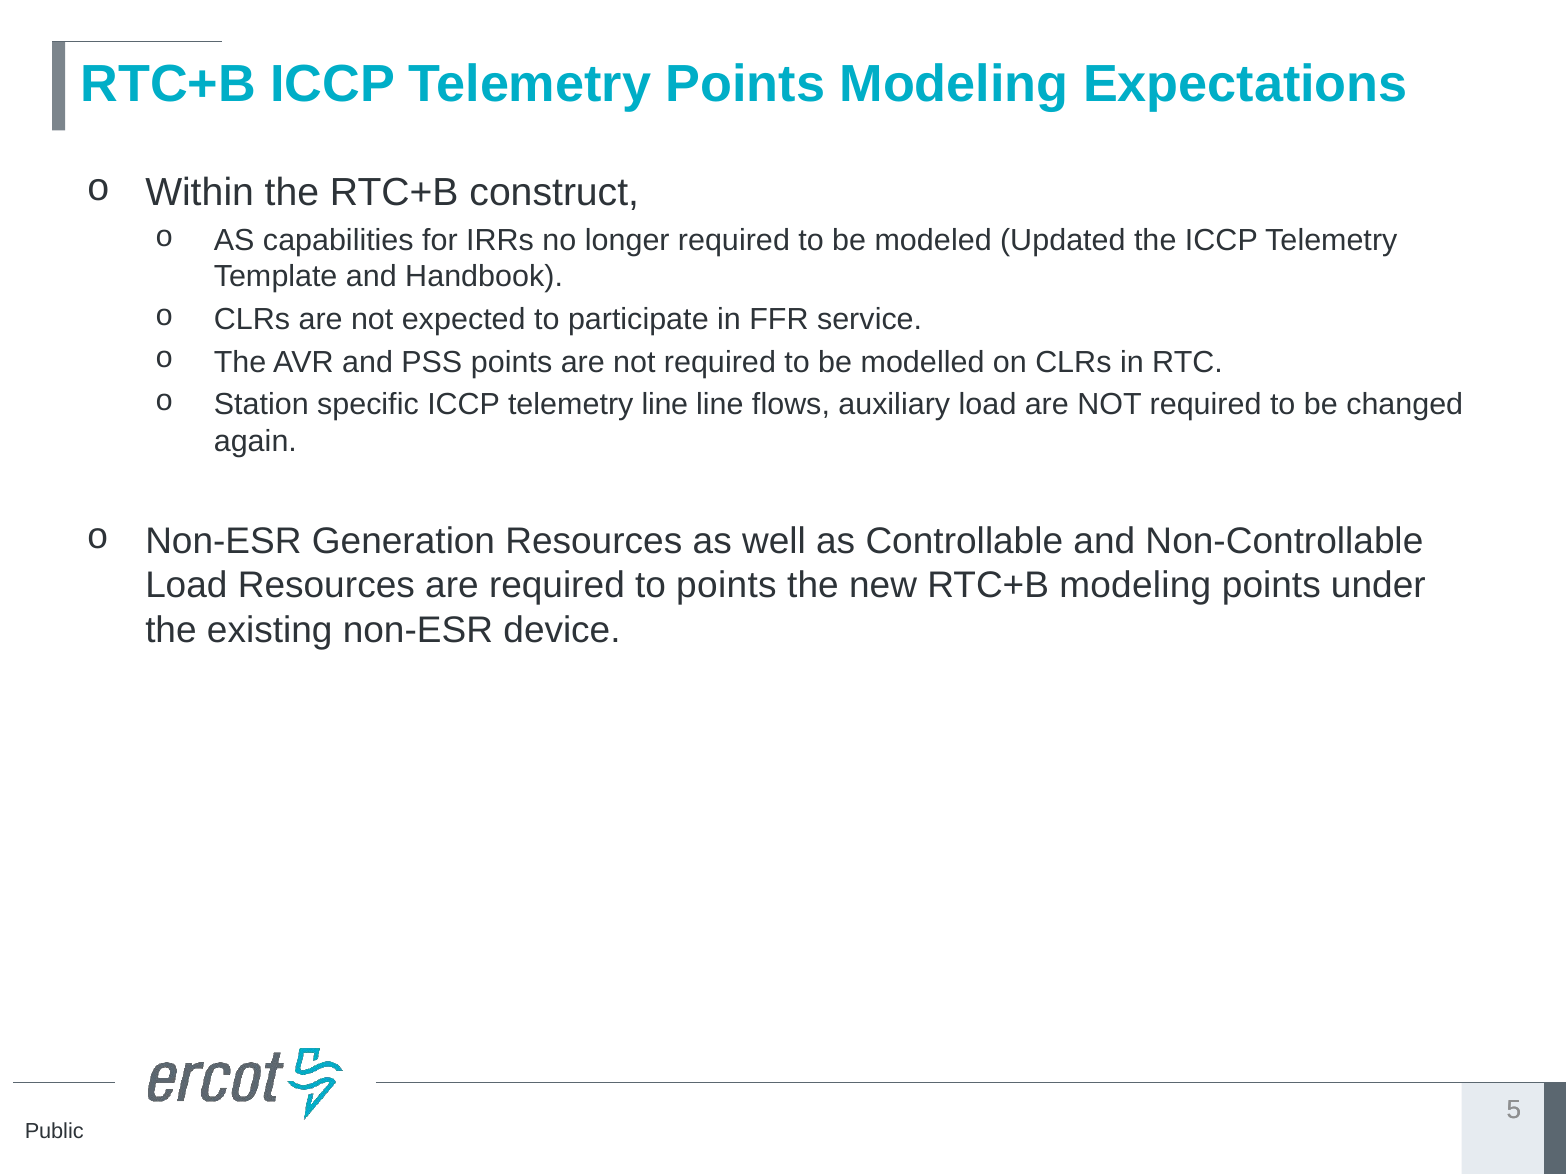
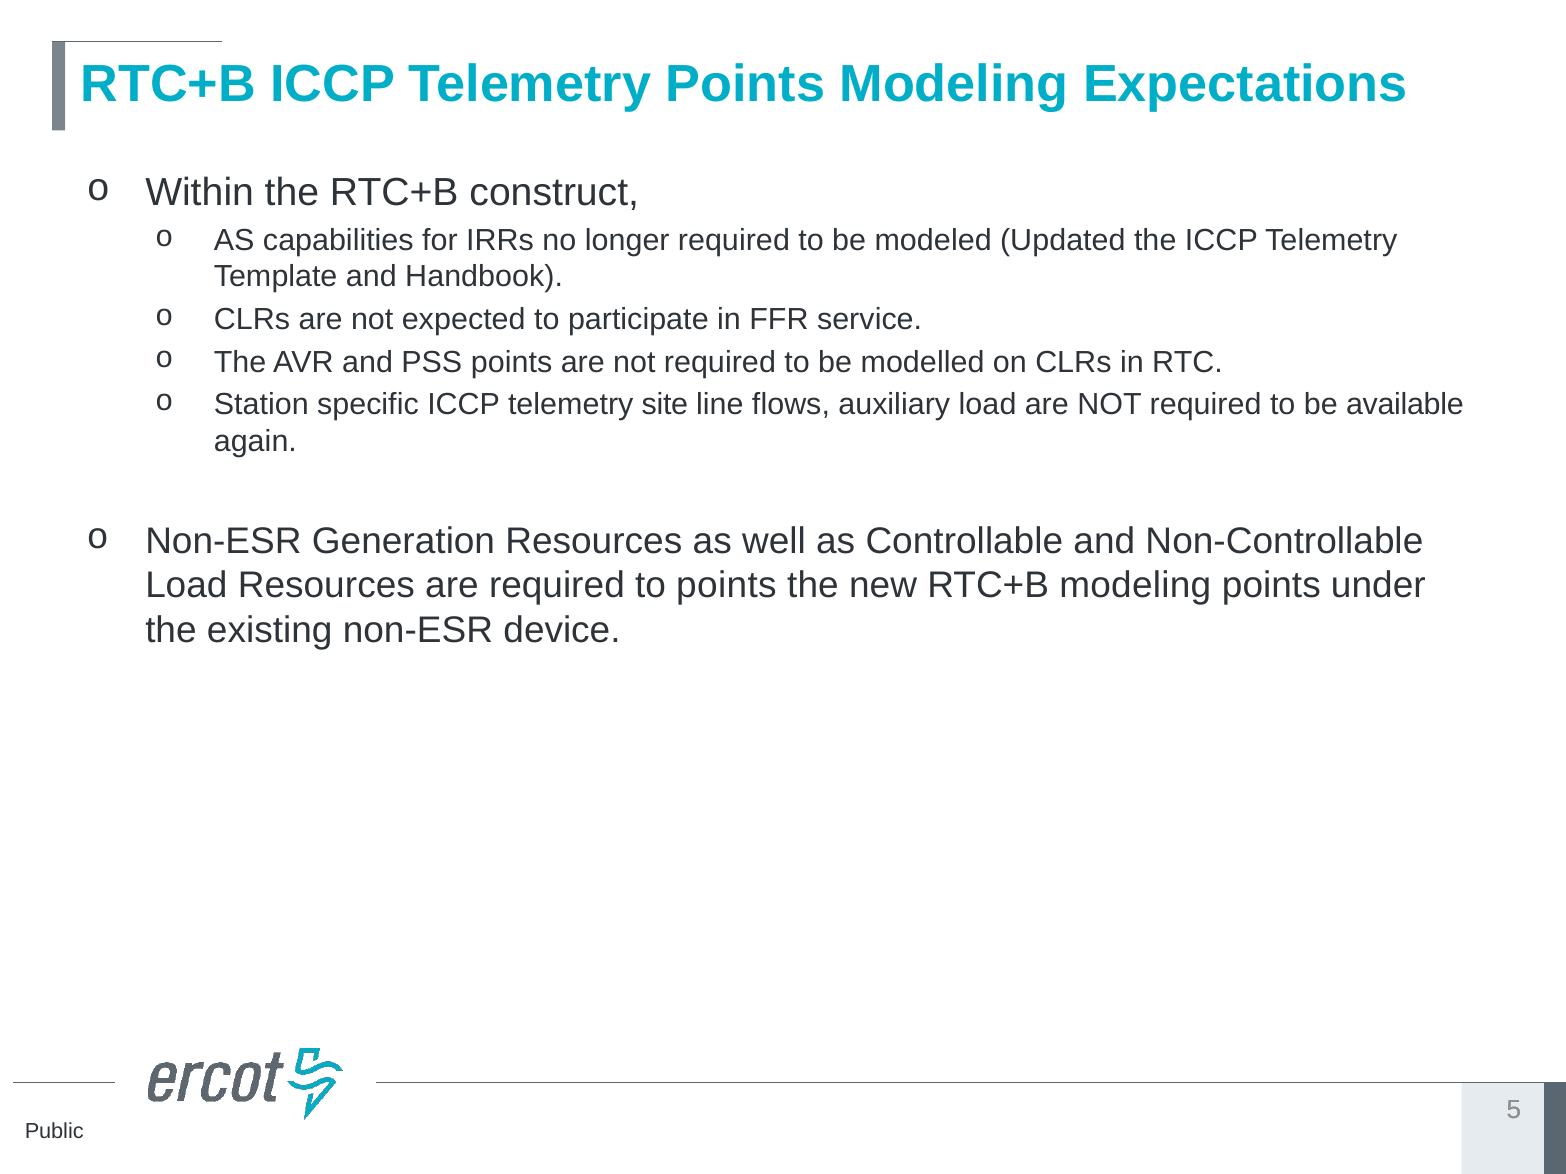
telemetry line: line -> site
changed: changed -> available
